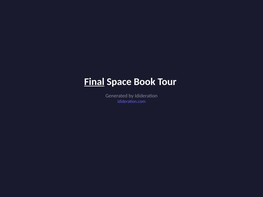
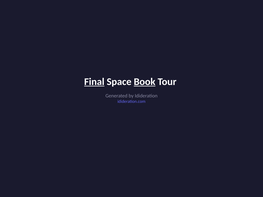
Book underline: none -> present
